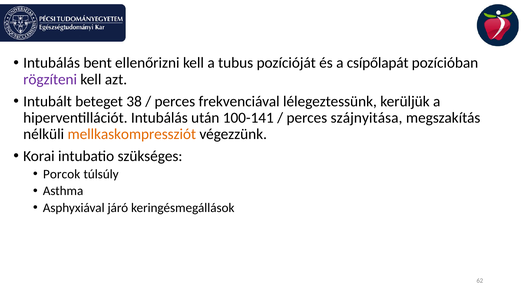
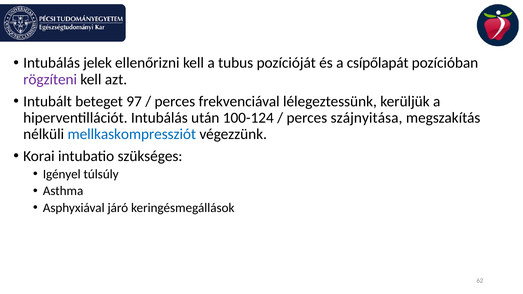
bent: bent -> jelek
38: 38 -> 97
100-141: 100-141 -> 100-124
mellkaskompressziót colour: orange -> blue
Porcok: Porcok -> Igényel
